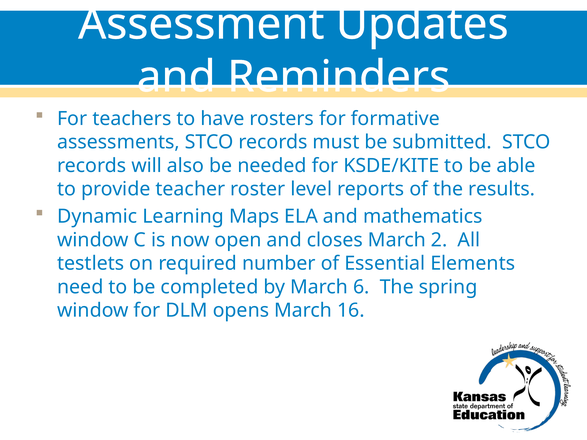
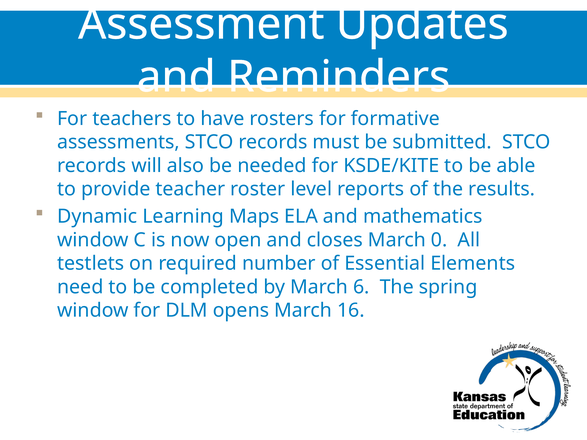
2: 2 -> 0
